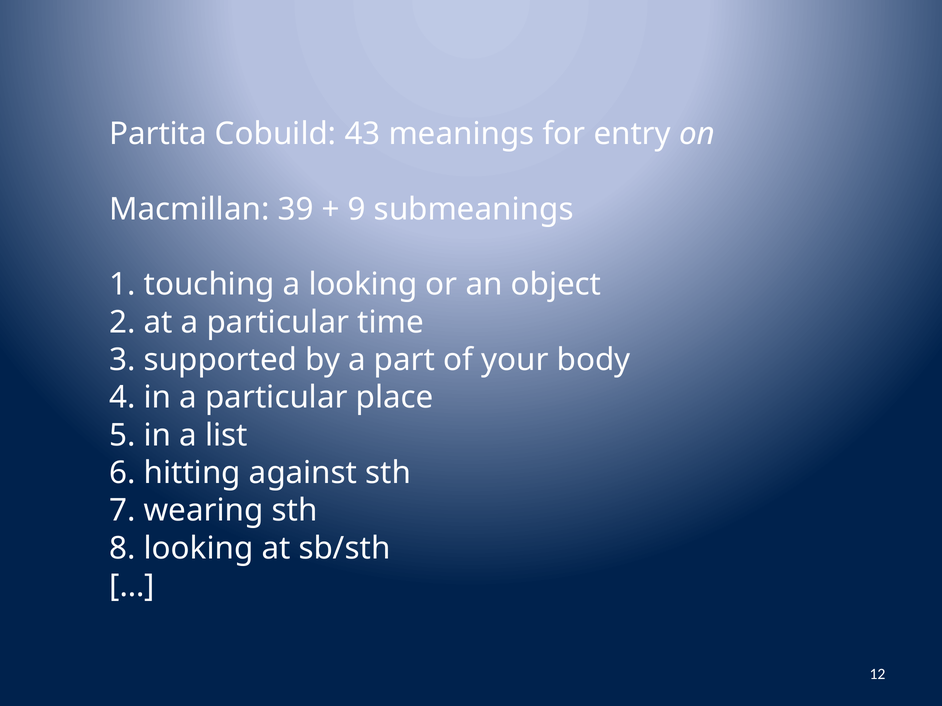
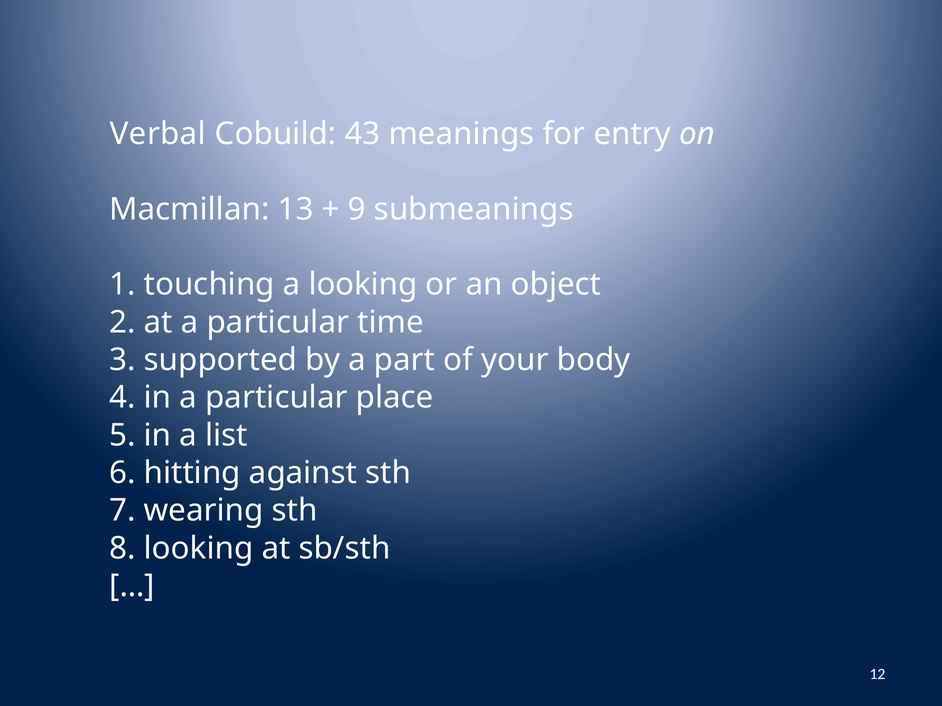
Partita: Partita -> Verbal
39: 39 -> 13
